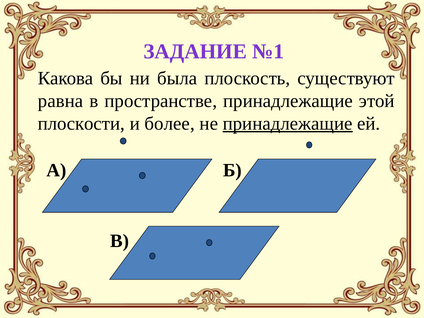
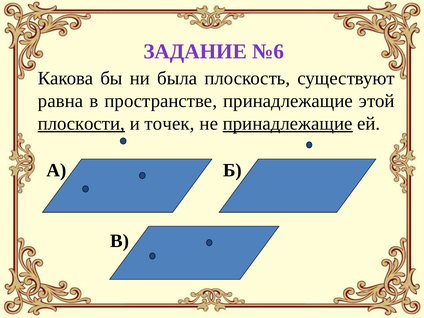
№1: №1 -> №6
плоскости underline: none -> present
более: более -> точек
